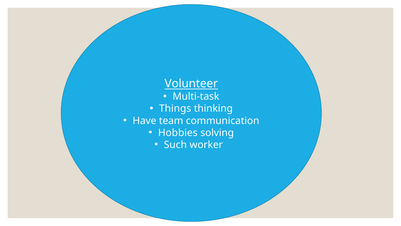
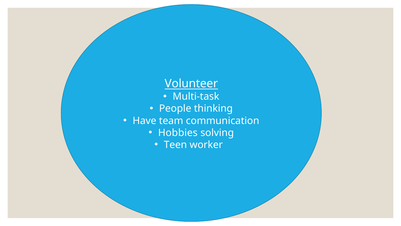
Things: Things -> People
Such: Such -> Teen
